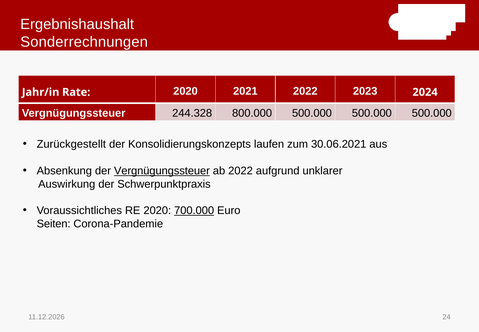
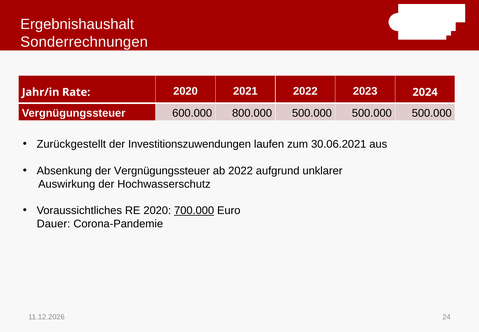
244.328: 244.328 -> 600.000
Konsolidierungskonzepts: Konsolidierungskonzepts -> Investitionszuwendungen
Vergnügungssteuer at (162, 171) underline: present -> none
Schwerpunktpraxis: Schwerpunktpraxis -> Hochwasserschutz
Seiten: Seiten -> Dauer
